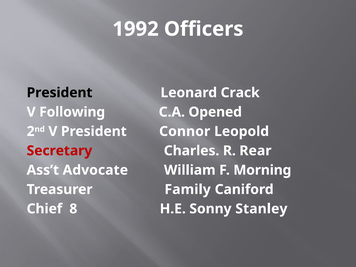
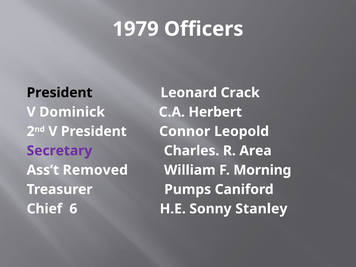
1992: 1992 -> 1979
Following: Following -> Dominick
Opened: Opened -> Herbert
Secretary colour: red -> purple
Rear: Rear -> Area
Advocate: Advocate -> Removed
Family: Family -> Pumps
8: 8 -> 6
